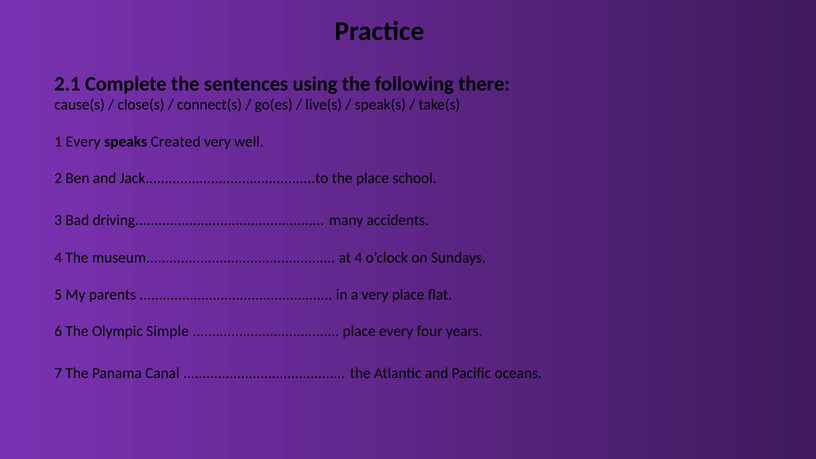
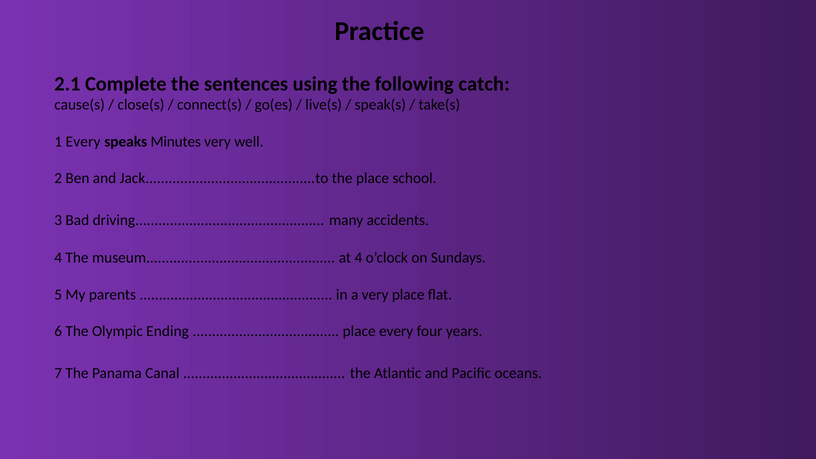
there: there -> catch
Created: Created -> Minutes
Simple: Simple -> Ending
